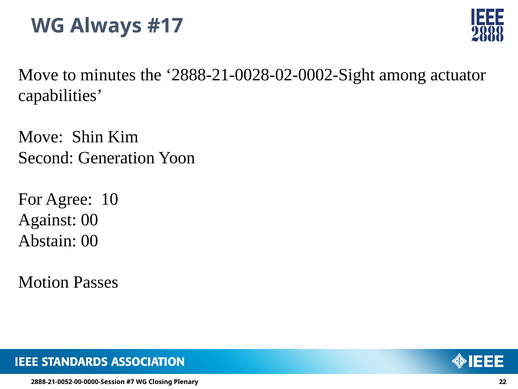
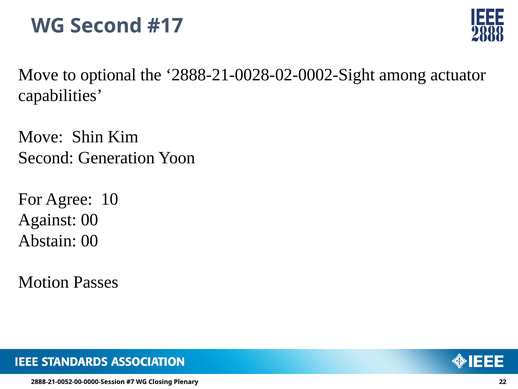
WG Always: Always -> Second
minutes: minutes -> optional
